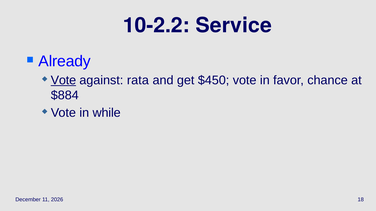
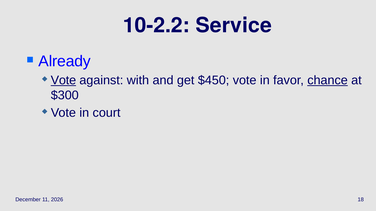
rata: rata -> with
chance underline: none -> present
$884: $884 -> $300
while: while -> court
